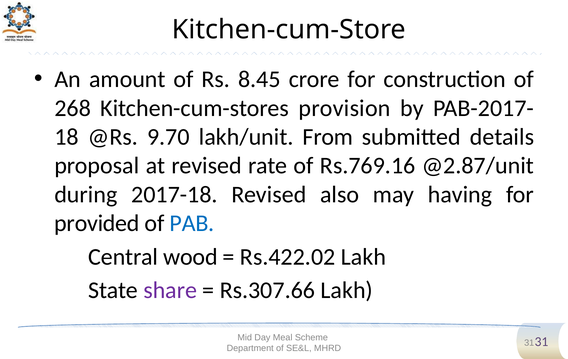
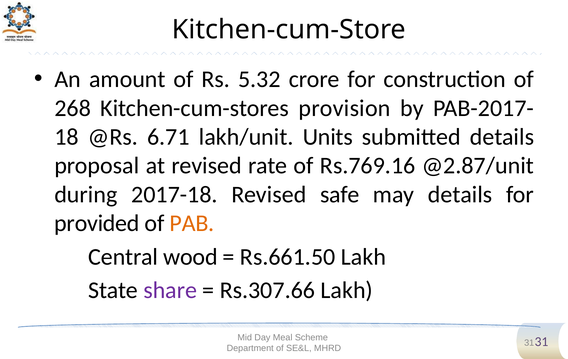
8.45: 8.45 -> 5.32
9.70: 9.70 -> 6.71
From: From -> Units
also: also -> safe
may having: having -> details
PAB colour: blue -> orange
Rs.422.02: Rs.422.02 -> Rs.661.50
